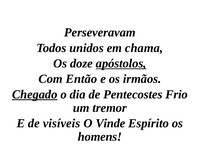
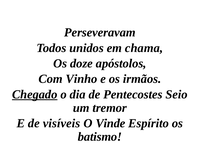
apóstolos underline: present -> none
Então: Então -> Vinho
Frio: Frio -> Seio
homens: homens -> batismo
